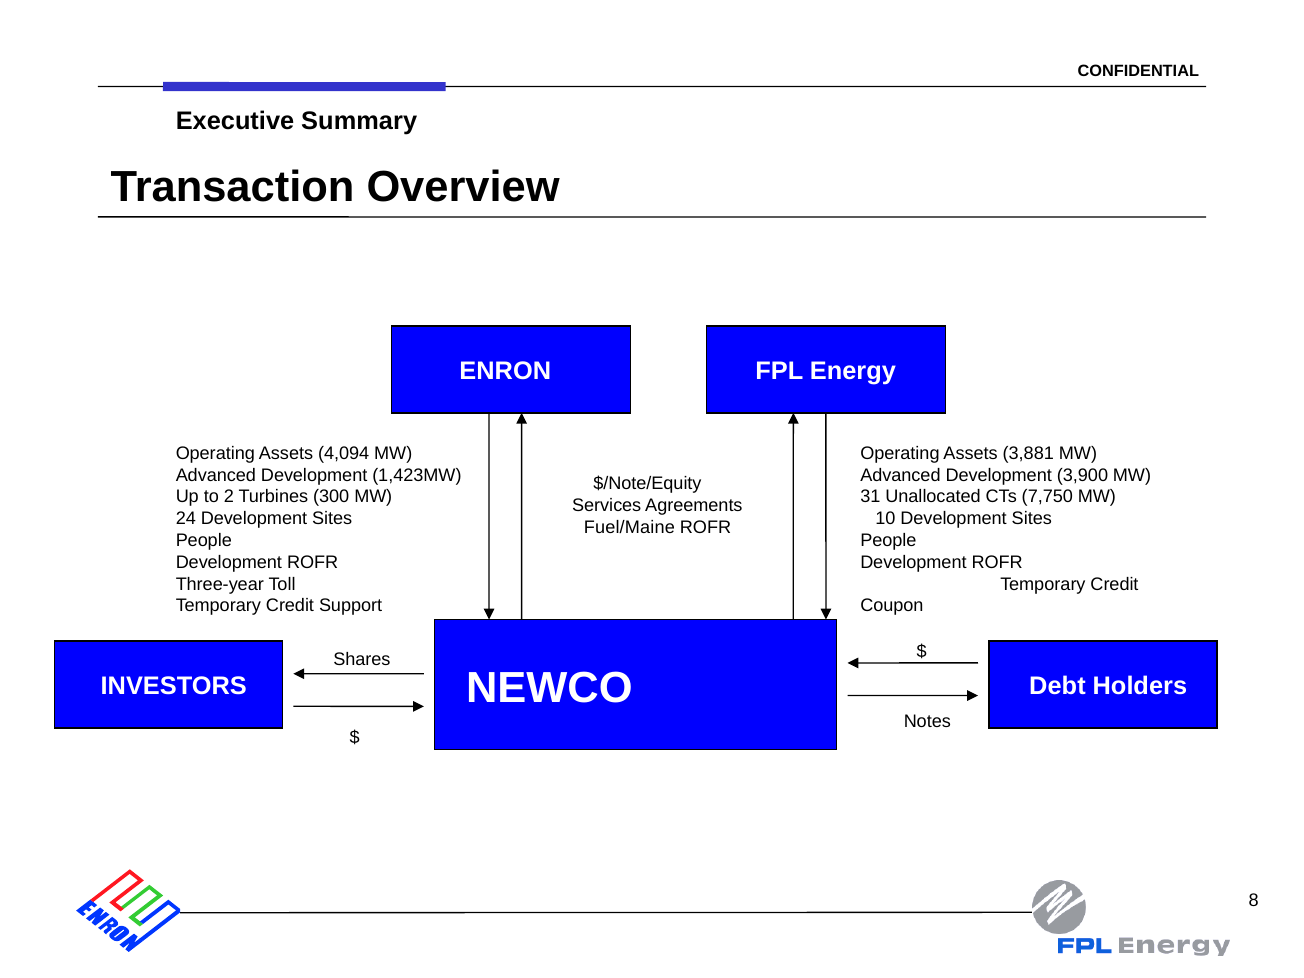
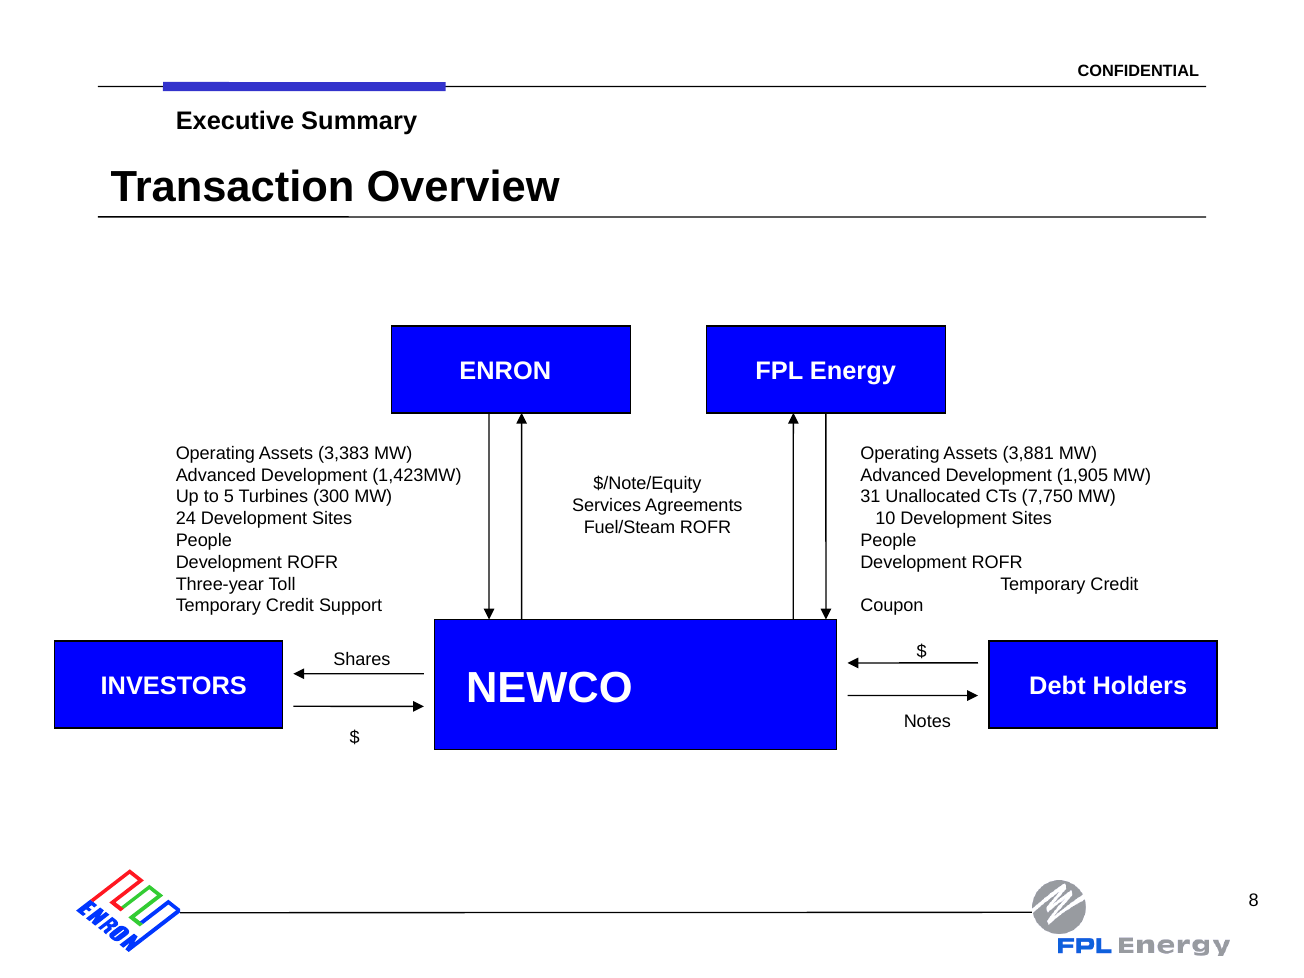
4,094: 4,094 -> 3,383
3,900: 3,900 -> 1,905
2: 2 -> 5
Fuel/Maine: Fuel/Maine -> Fuel/Steam
